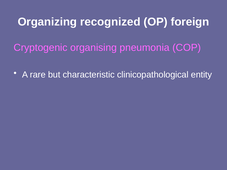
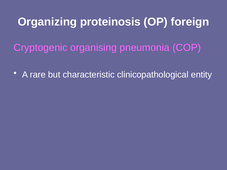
recognized: recognized -> proteinosis
